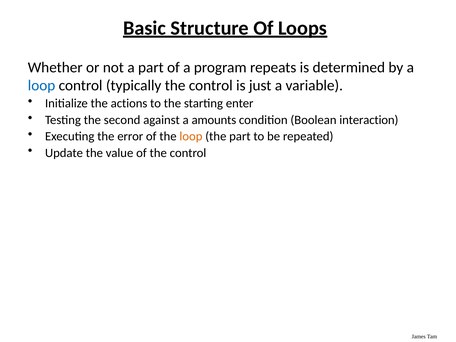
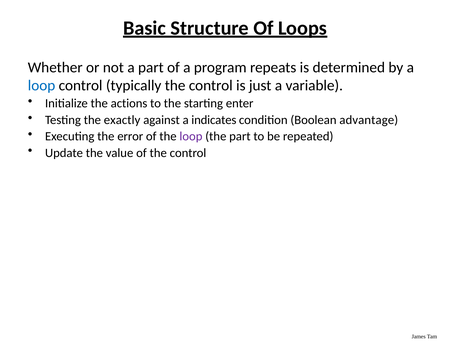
second: second -> exactly
amounts: amounts -> indicates
interaction: interaction -> advantage
loop at (191, 136) colour: orange -> purple
